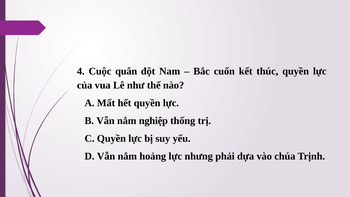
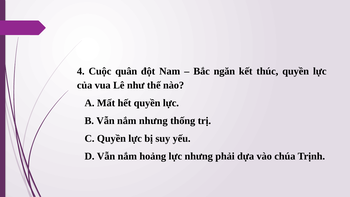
cuốn: cuốn -> ngăn
nắm nghiệp: nghiệp -> nhưng
